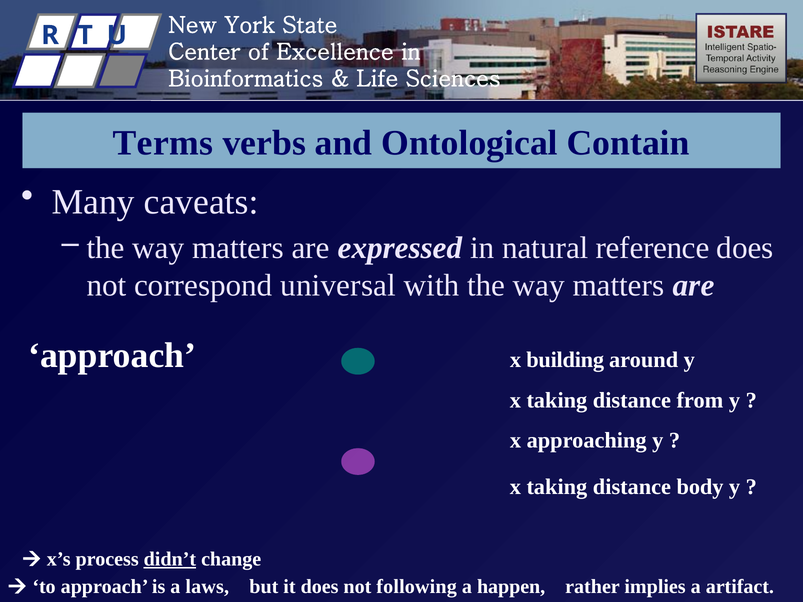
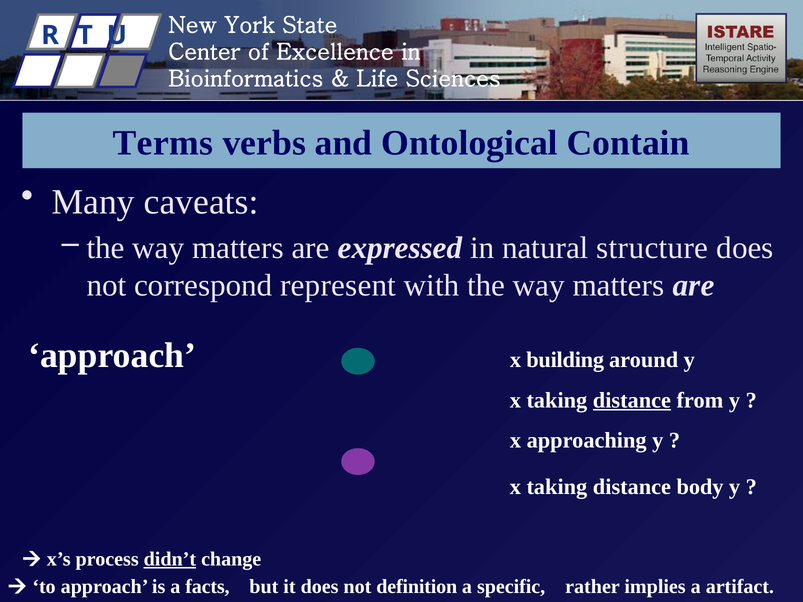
reference: reference -> structure
universal: universal -> represent
distance at (632, 400) underline: none -> present
laws: laws -> facts
following: following -> definition
happen: happen -> specific
